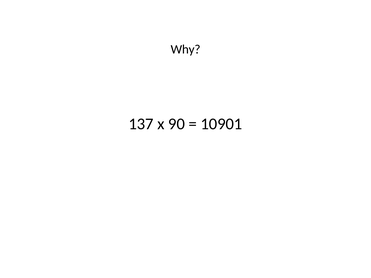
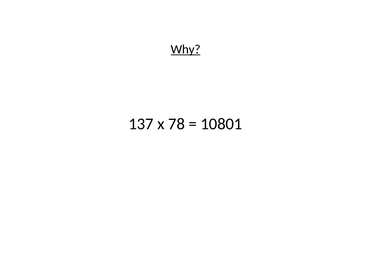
Why underline: none -> present
90: 90 -> 78
10901: 10901 -> 10801
